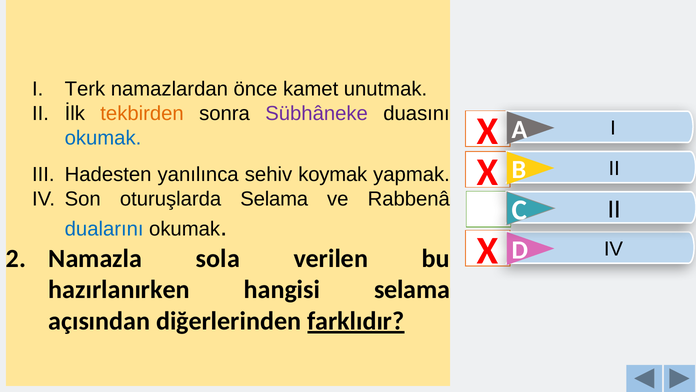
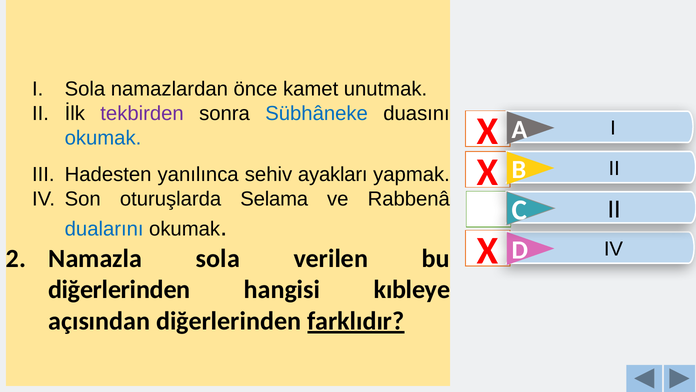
I Terk: Terk -> Sola
tekbirden colour: orange -> purple
Sübhâneke colour: purple -> blue
koymak: koymak -> ayakları
hazırlanırken at (119, 289): hazırlanırken -> diğerlerinden
hangisi selama: selama -> kıbleye
